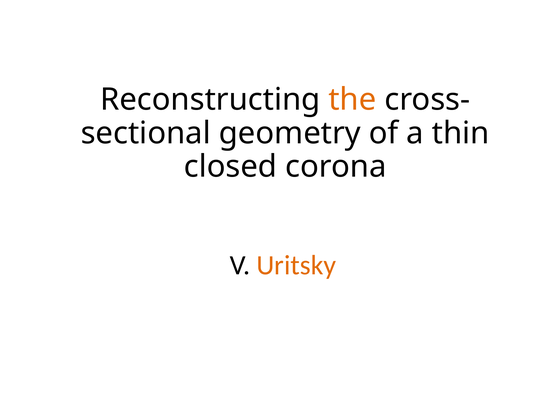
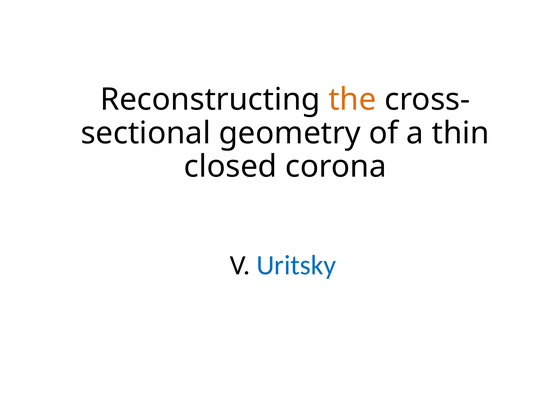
Uritsky colour: orange -> blue
